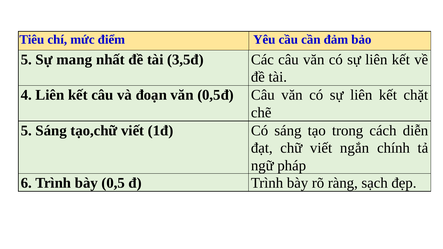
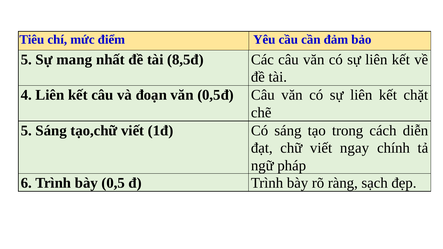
3,5đ: 3,5đ -> 8,5đ
ngắn: ngắn -> ngay
